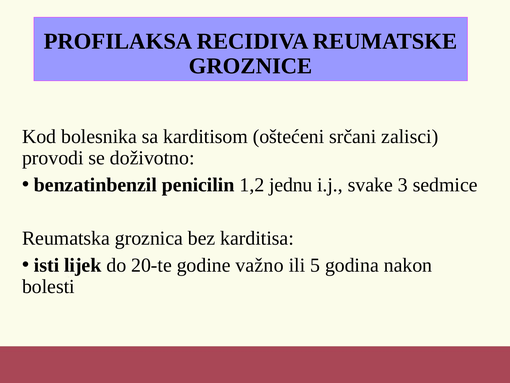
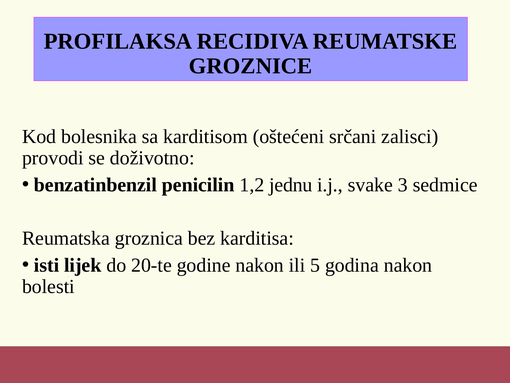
godine važno: važno -> nakon
